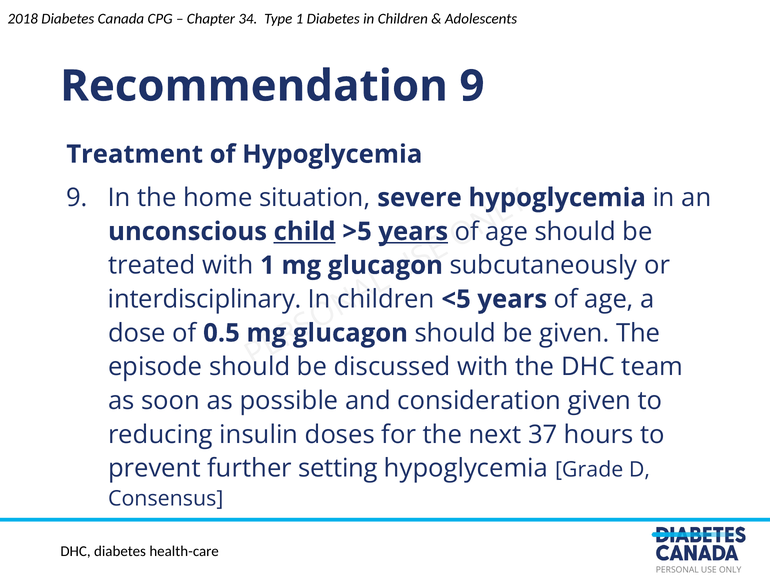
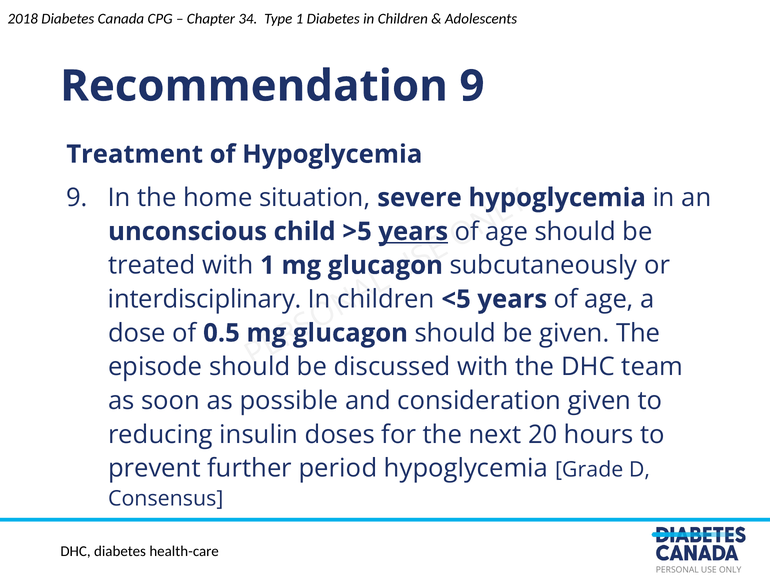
child underline: present -> none
37: 37 -> 20
setting: setting -> period
